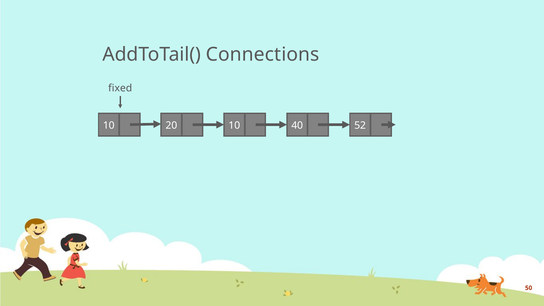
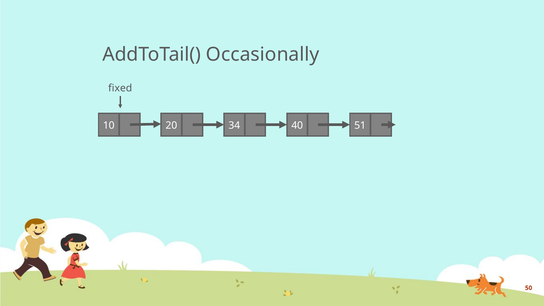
Connections: Connections -> Occasionally
20 10: 10 -> 34
52: 52 -> 51
